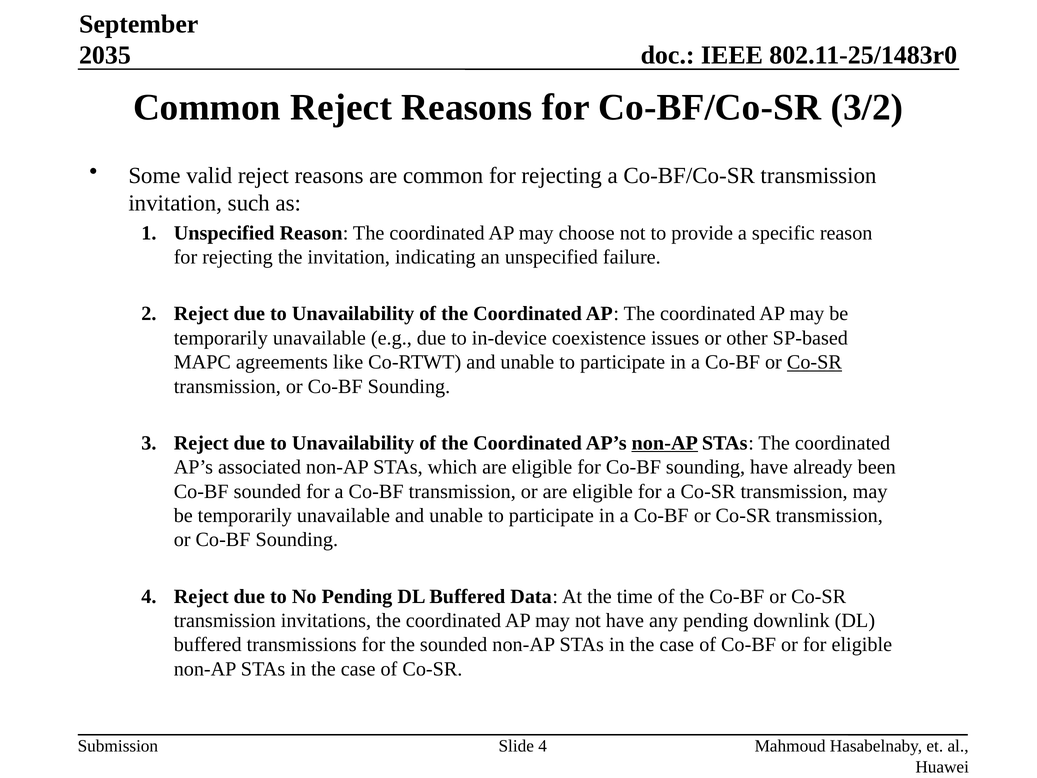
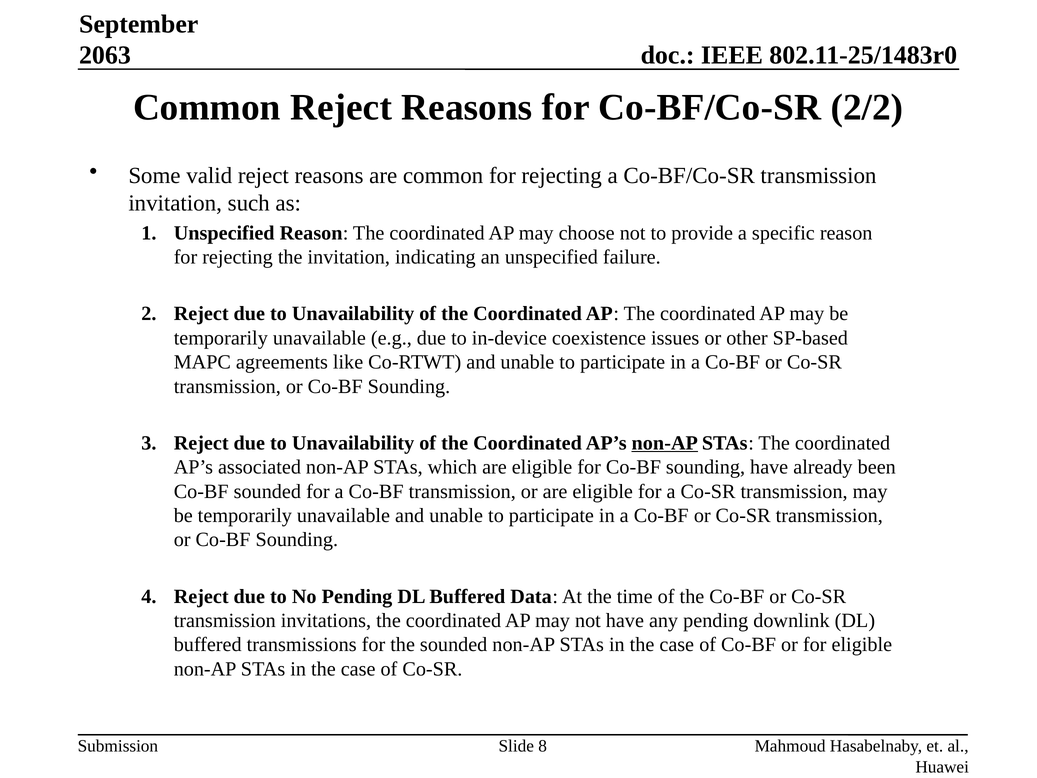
2035: 2035 -> 2063
3/2: 3/2 -> 2/2
Co-SR at (814, 362) underline: present -> none
Slide 4: 4 -> 8
